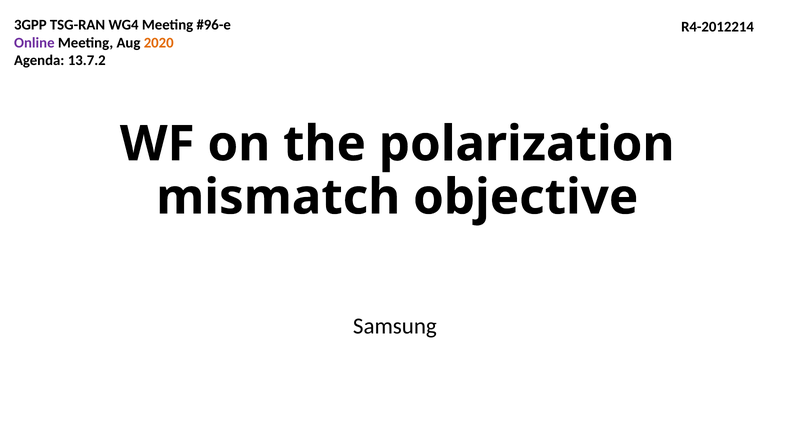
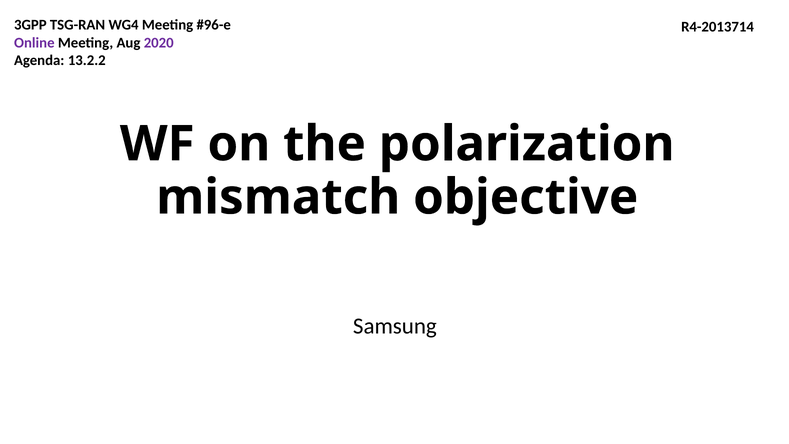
R4-2012214: R4-2012214 -> R4-2013714
2020 colour: orange -> purple
13.7.2: 13.7.2 -> 13.2.2
